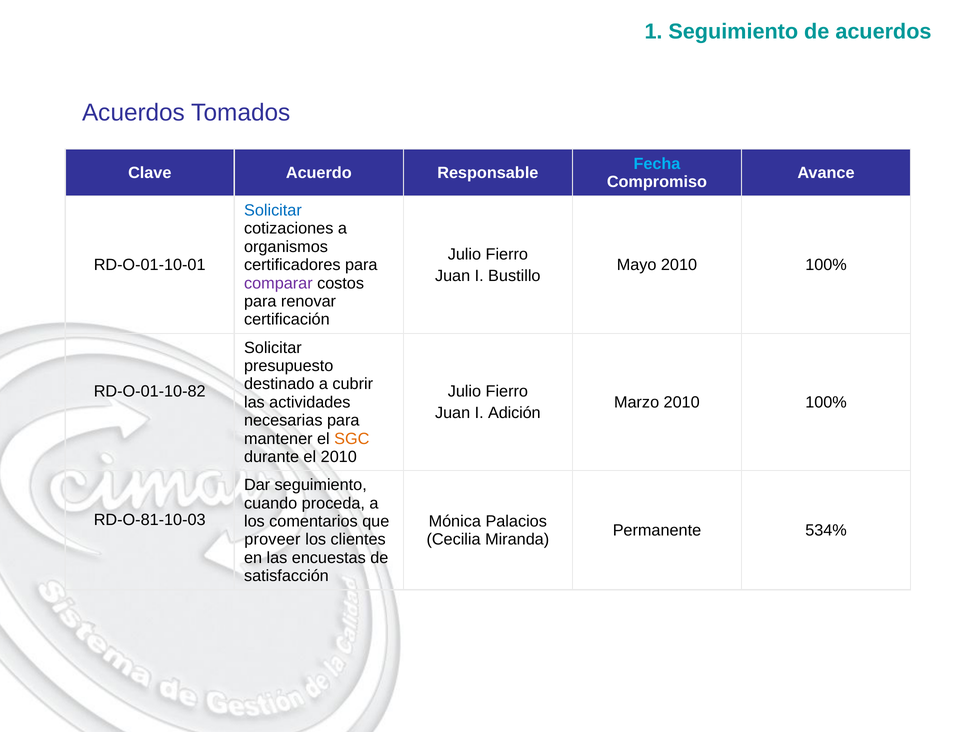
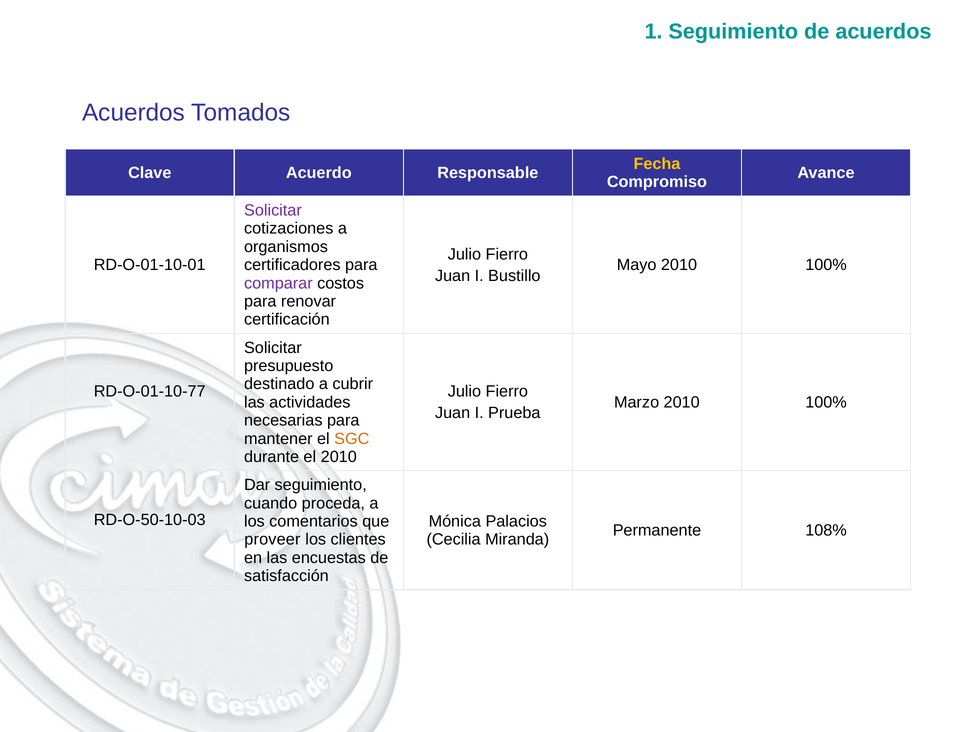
Fecha colour: light blue -> yellow
Solicitar at (273, 210) colour: blue -> purple
RD-O-01-10-82: RD-O-01-10-82 -> RD-O-01-10-77
Adición: Adición -> Prueba
RD-O-81-10-03: RD-O-81-10-03 -> RD-O-50-10-03
534%: 534% -> 108%
